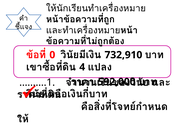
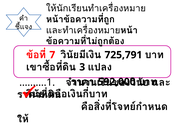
0: 0 -> 7
732,910: 732,910 -> 725,791
4: 4 -> 3
